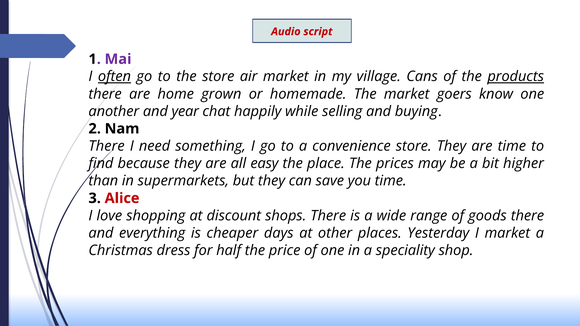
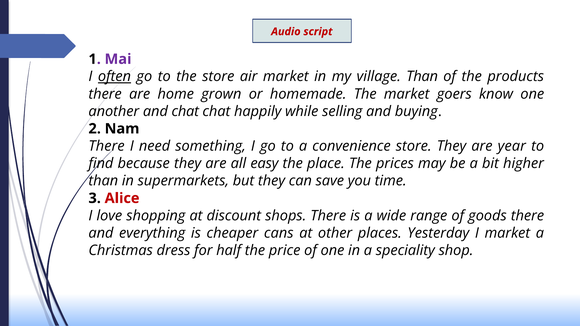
village Cans: Cans -> Than
products underline: present -> none
and year: year -> chat
are time: time -> year
days: days -> cans
